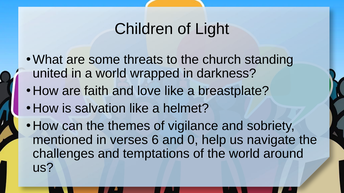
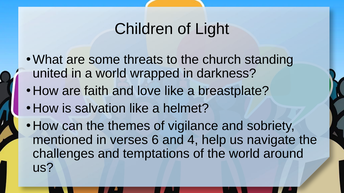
0: 0 -> 4
